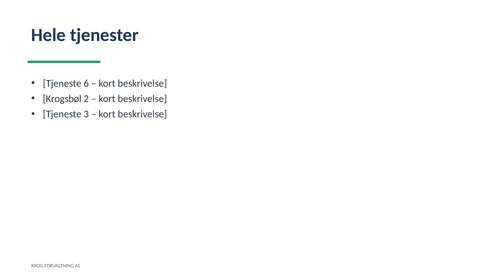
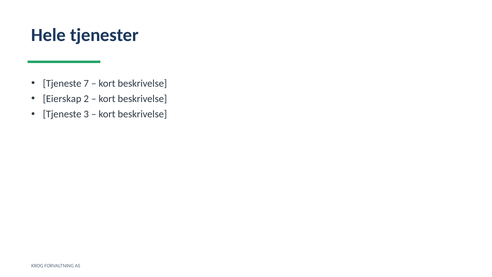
6: 6 -> 7
Krogsbøl: Krogsbøl -> Eierskap
